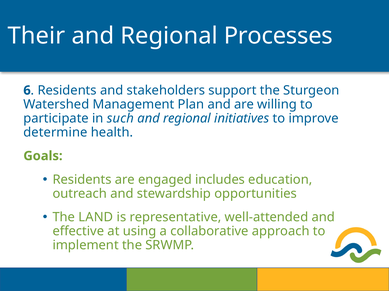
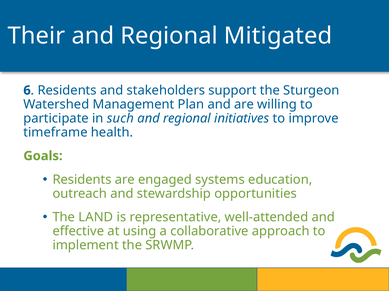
Processes: Processes -> Mitigated
determine: determine -> timeframe
includes: includes -> systems
